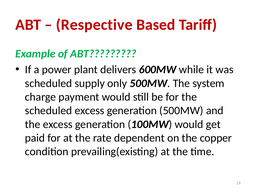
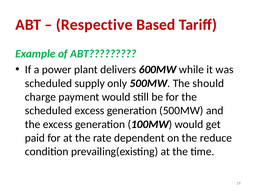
system: system -> should
copper: copper -> reduce
